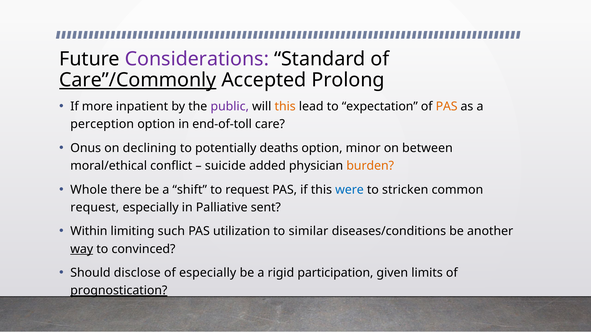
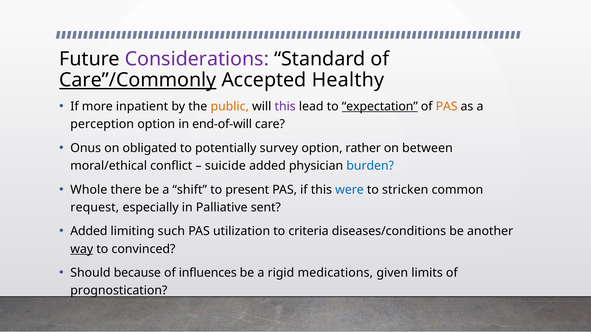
Prolong: Prolong -> Healthy
public colour: purple -> orange
this at (285, 107) colour: orange -> purple
expectation underline: none -> present
end-of-toll: end-of-toll -> end-of-will
declining: declining -> obligated
deaths: deaths -> survey
minor: minor -> rather
burden colour: orange -> blue
to request: request -> present
Within at (89, 232): Within -> Added
similar: similar -> criteria
disclose: disclose -> because
of especially: especially -> influences
participation: participation -> medications
prognostication underline: present -> none
